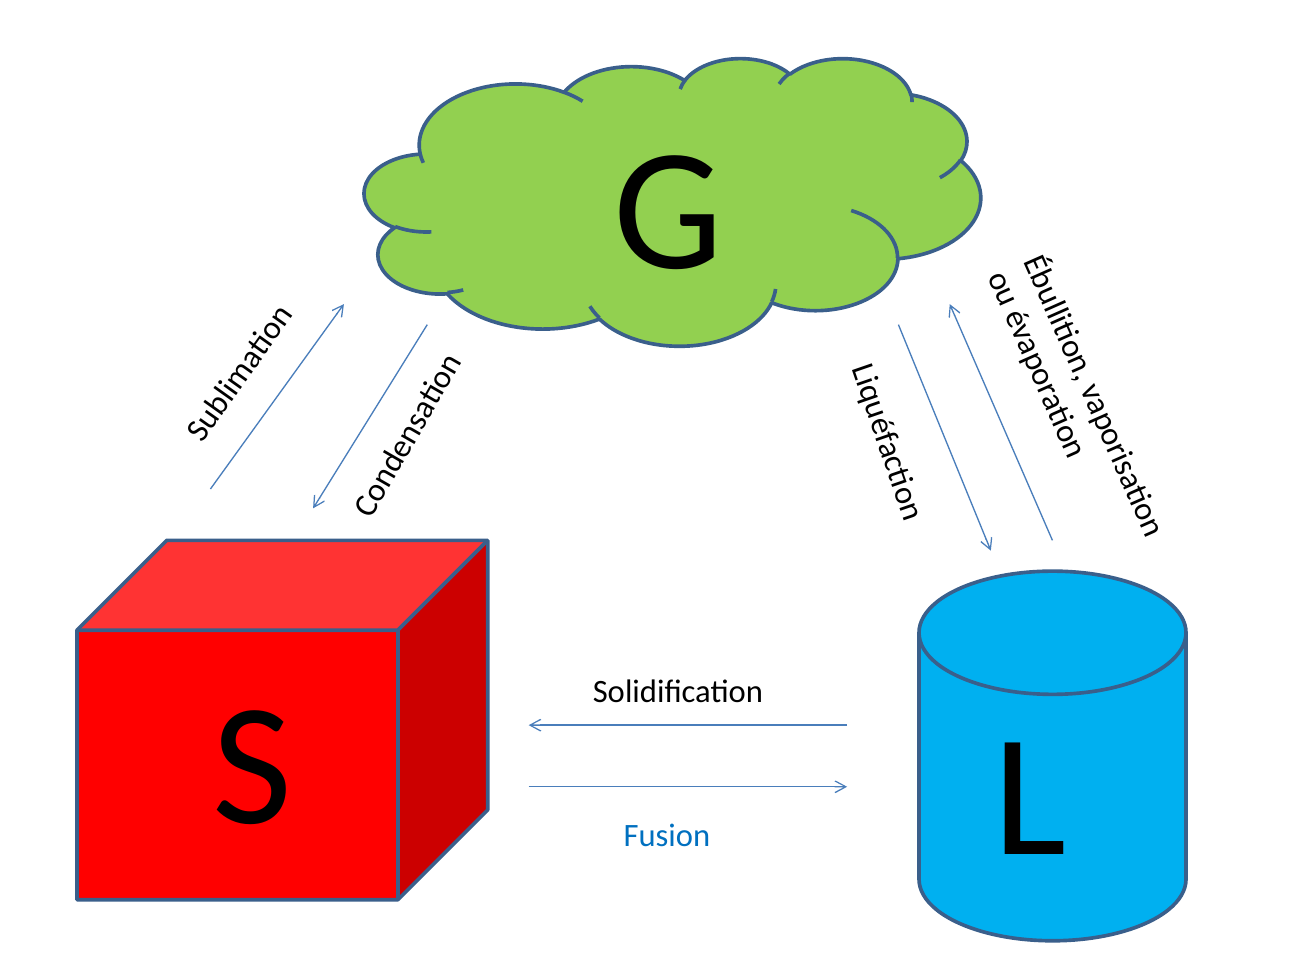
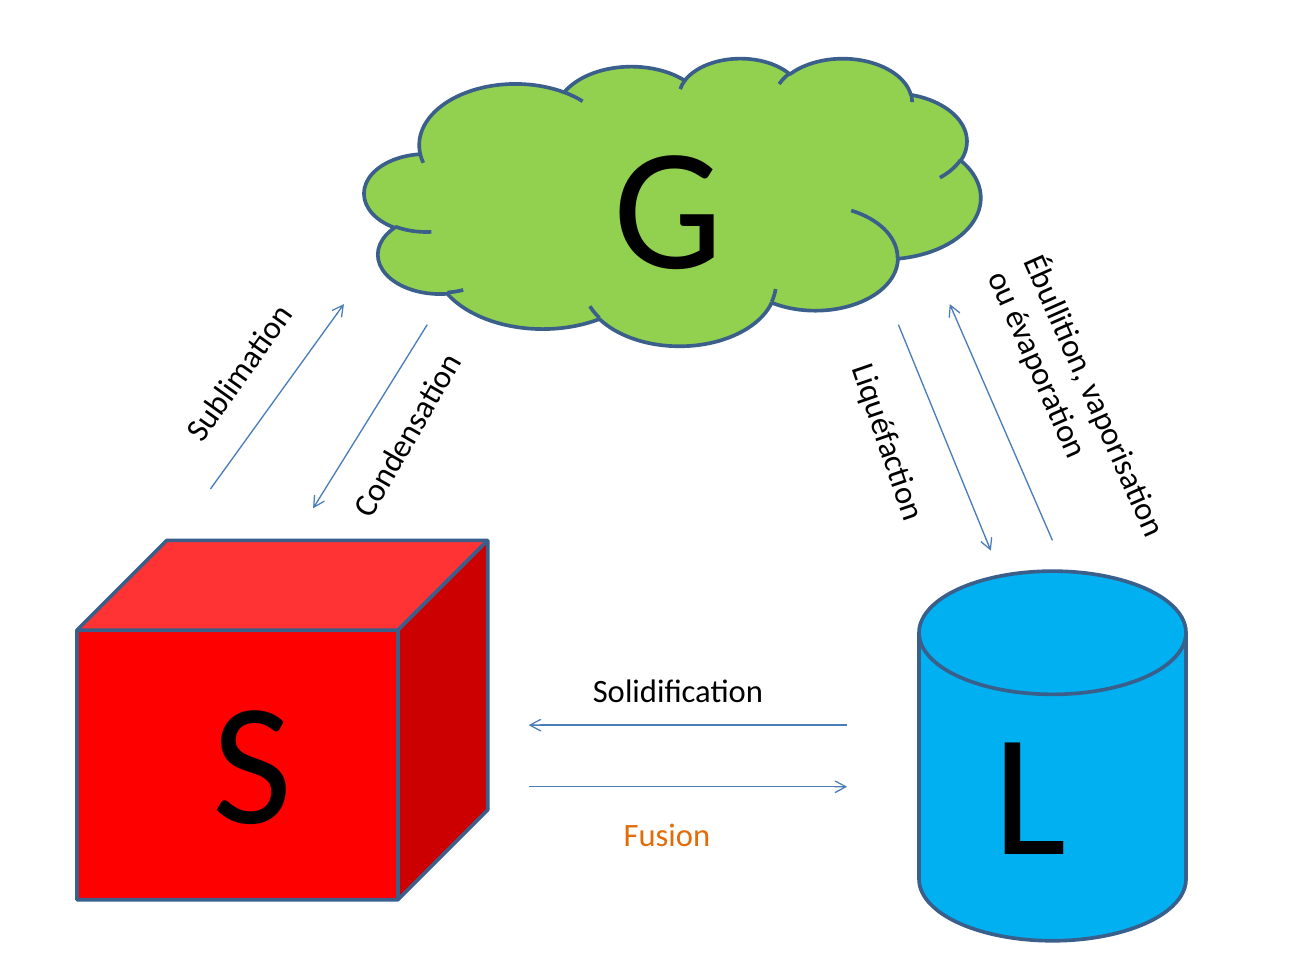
Fusion colour: blue -> orange
